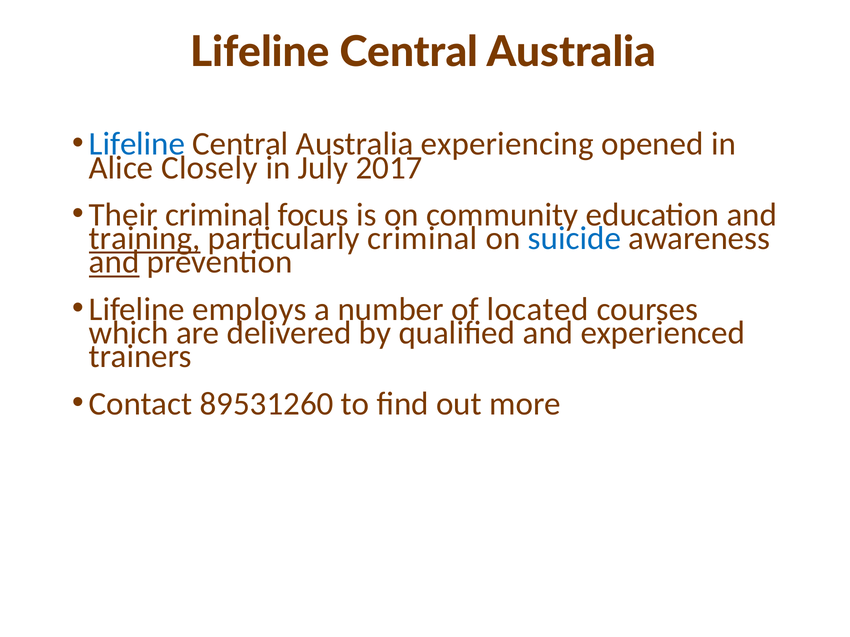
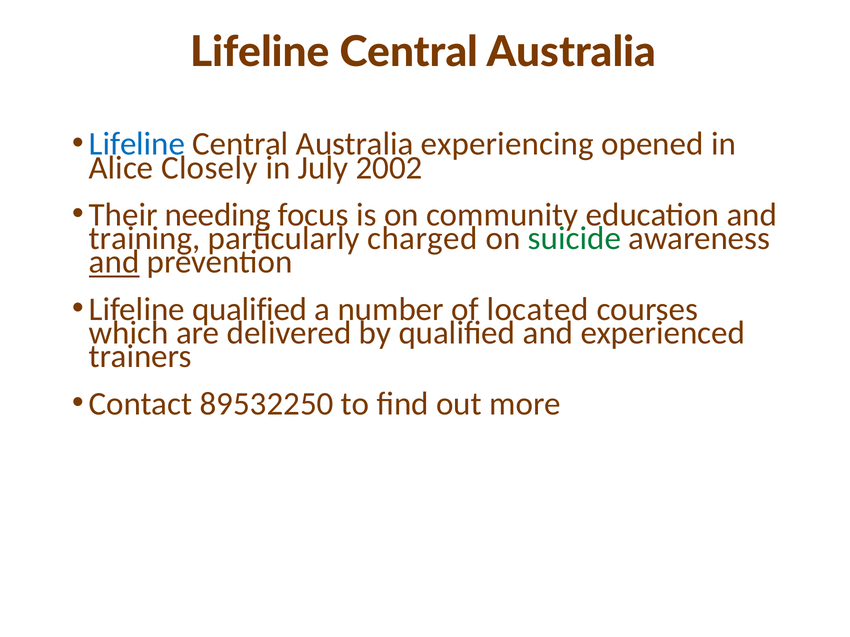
2017: 2017 -> 2002
Their criminal: criminal -> needing
training underline: present -> none
particularly criminal: criminal -> charged
suicide colour: blue -> green
Lifeline employs: employs -> qualified
89531260: 89531260 -> 89532250
